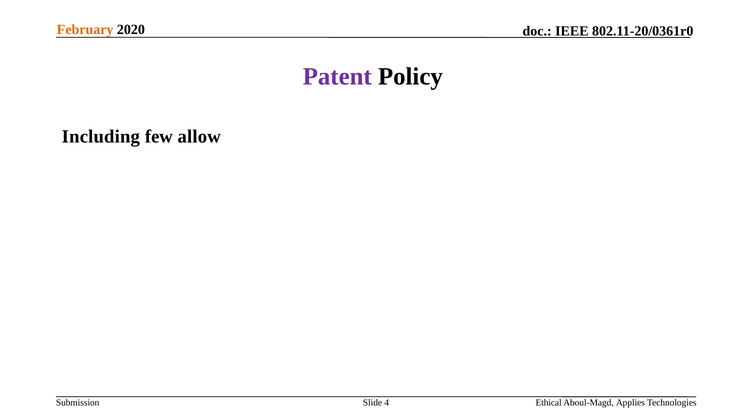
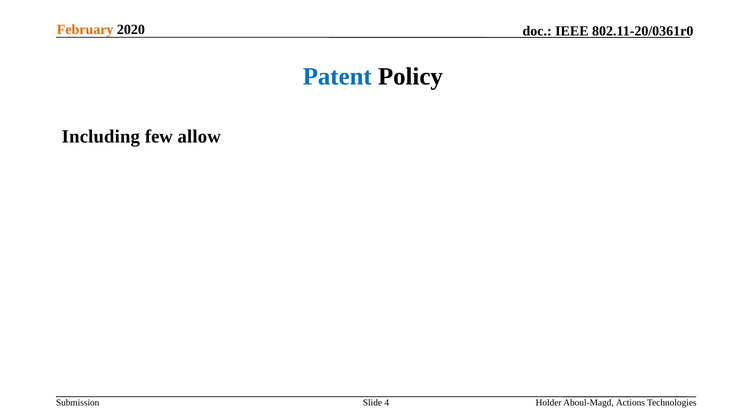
Patent colour: purple -> blue
Ethical: Ethical -> Holder
Applies: Applies -> Actions
